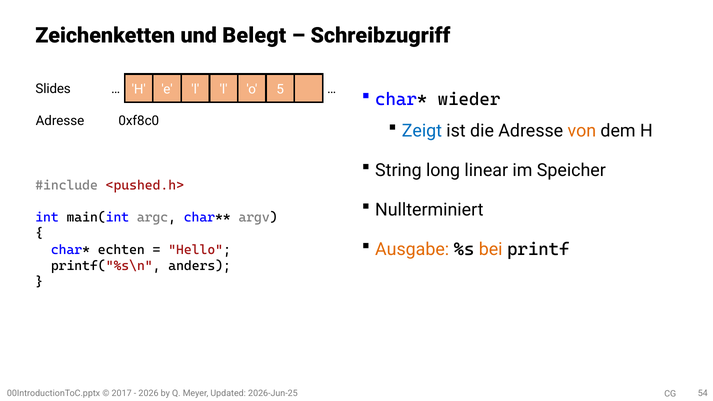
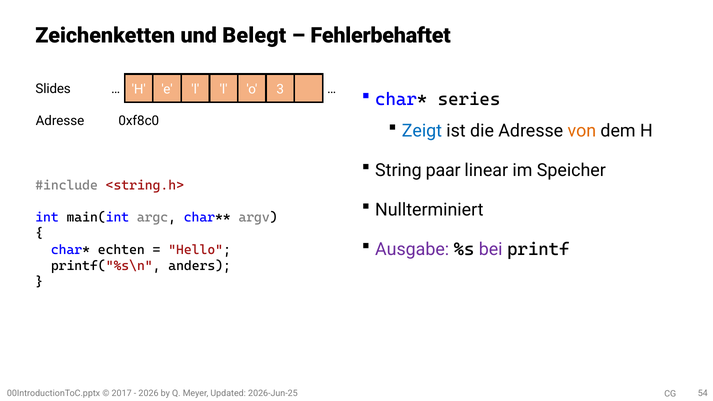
Schreibzugriff: Schreibzugriff -> Fehlerbehaftet
5: 5 -> 3
wieder: wieder -> series
long: long -> paar
<pushed.h>: <pushed.h> -> <string.h>
Ausgabe colour: orange -> purple
bei colour: orange -> purple
